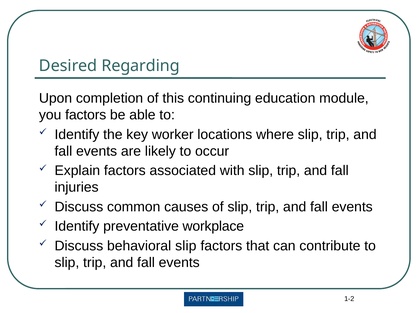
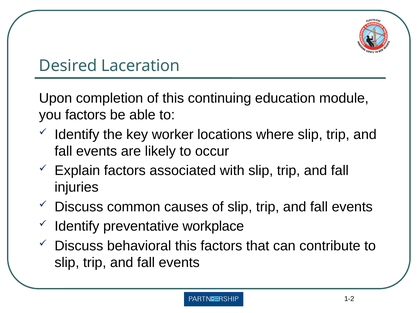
Regarding: Regarding -> Laceration
behavioral slip: slip -> this
